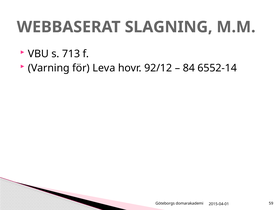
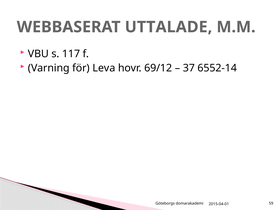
SLAGNING: SLAGNING -> UTTALADE
713: 713 -> 117
92/12: 92/12 -> 69/12
84: 84 -> 37
